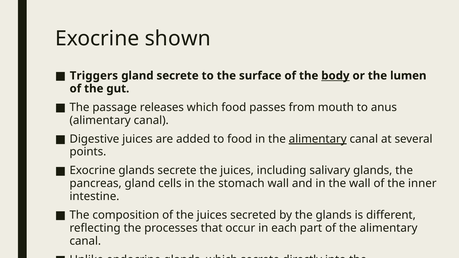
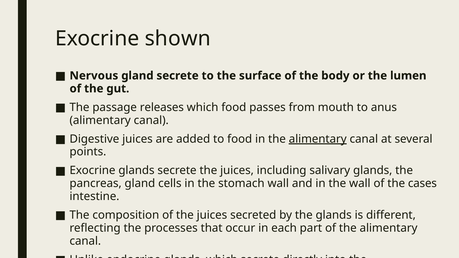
Triggers: Triggers -> Nervous
body underline: present -> none
inner: inner -> cases
